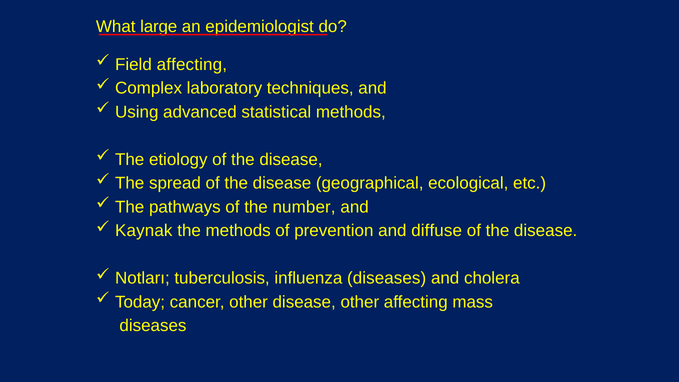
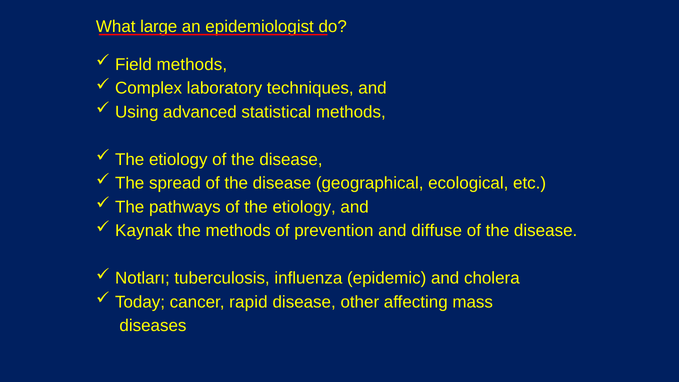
Field affecting: affecting -> methods
of the number: number -> etiology
influenza diseases: diseases -> epidemic
cancer other: other -> rapid
